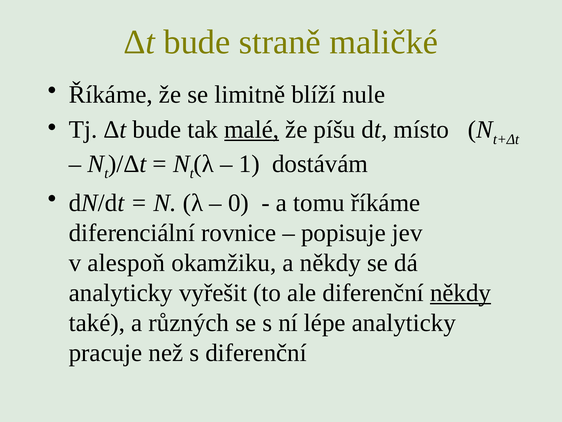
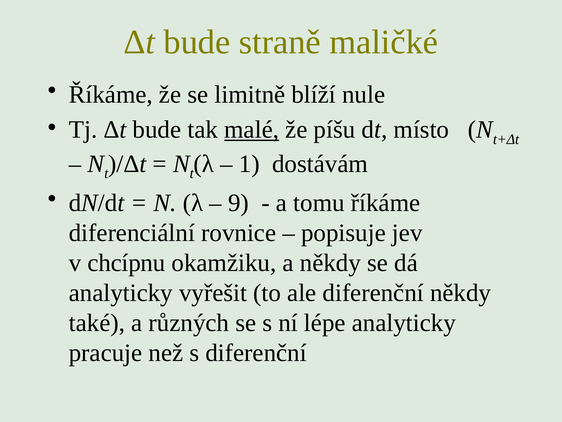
0: 0 -> 9
alespoň: alespoň -> chcípnu
někdy at (461, 293) underline: present -> none
